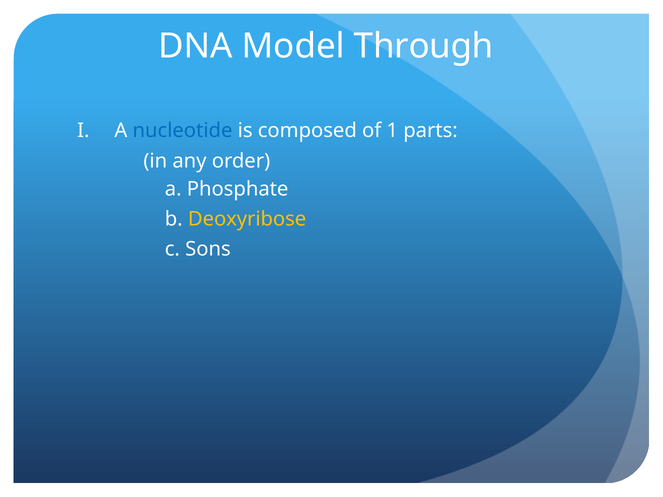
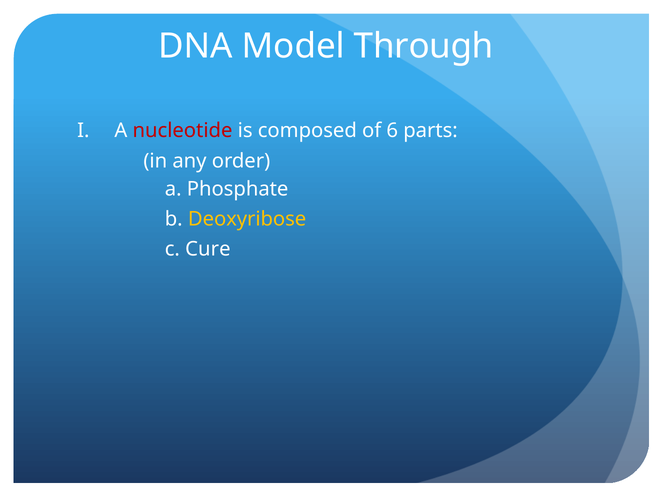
nucleotide colour: blue -> red
1: 1 -> 6
Sons: Sons -> Cure
